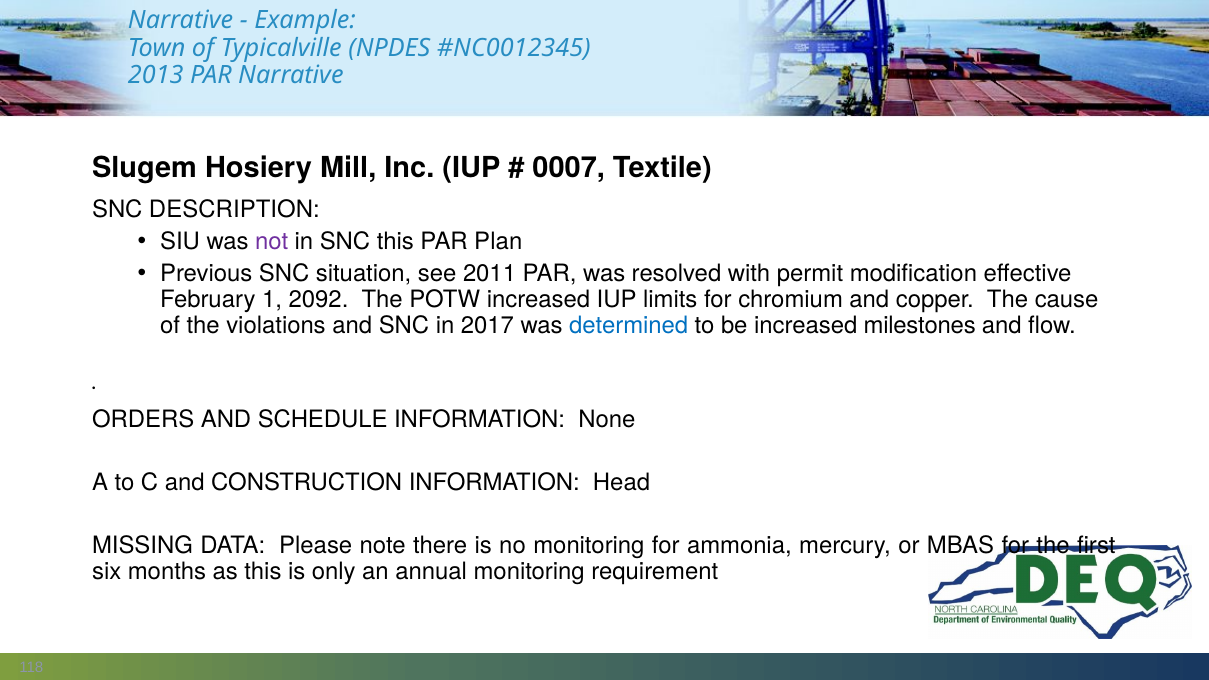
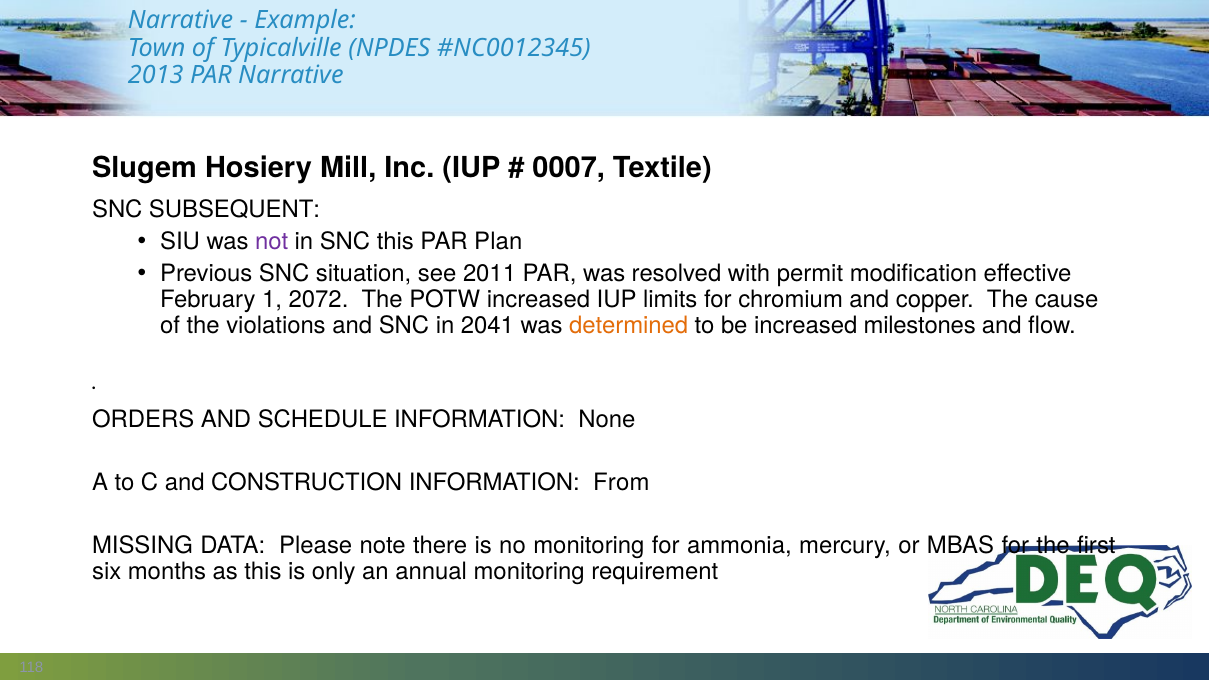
DESCRIPTION: DESCRIPTION -> SUBSEQUENT
2092: 2092 -> 2072
2017: 2017 -> 2041
determined colour: blue -> orange
Head: Head -> From
